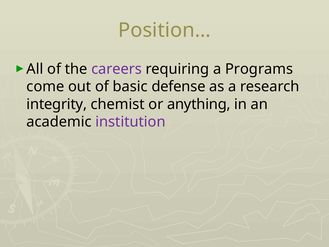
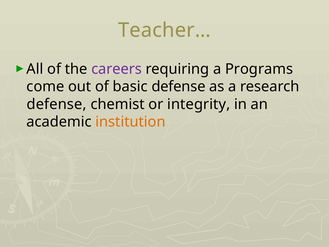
Position…: Position… -> Teacher…
integrity at (57, 104): integrity -> defense
anything: anything -> integrity
institution colour: purple -> orange
